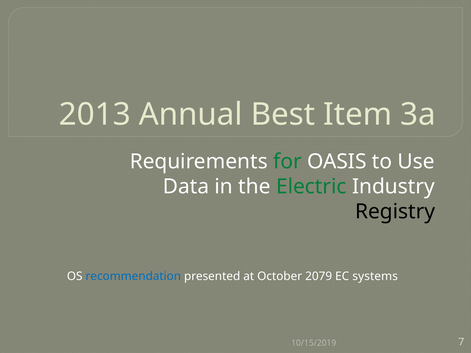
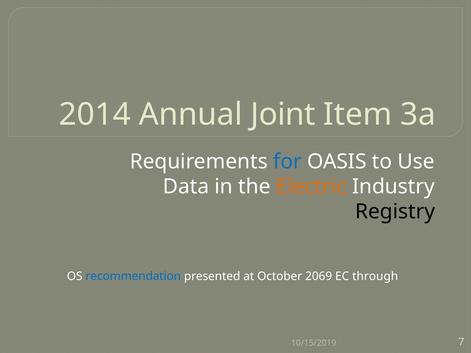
2013: 2013 -> 2014
Best: Best -> Joint
for colour: green -> blue
Electric colour: green -> orange
2079: 2079 -> 2069
systems: systems -> through
